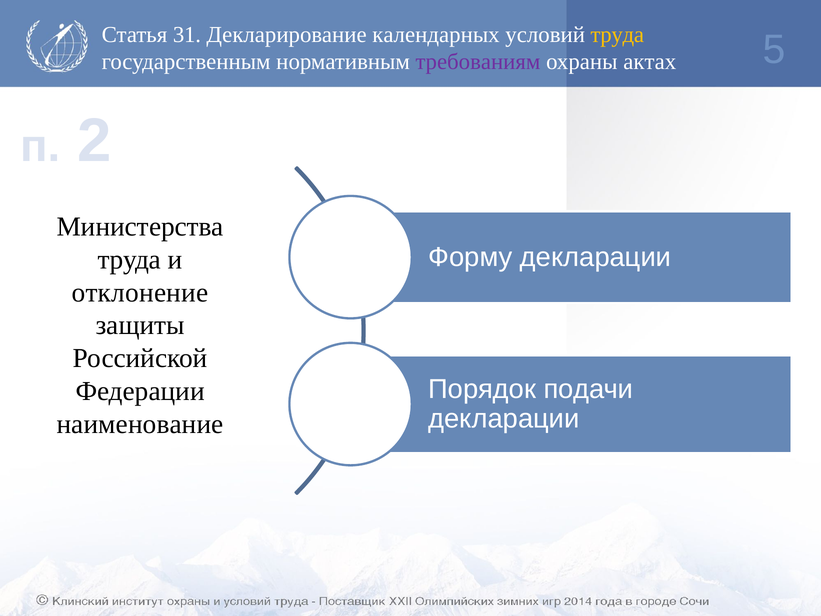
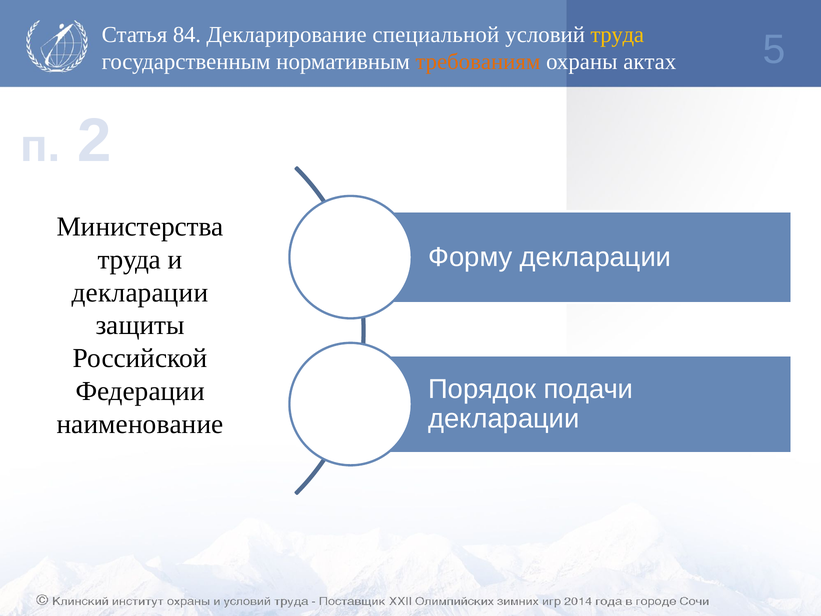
31: 31 -> 84
календарных: календарных -> специальной
требованиям colour: purple -> orange
отклонение at (140, 292): отклонение -> декларации
